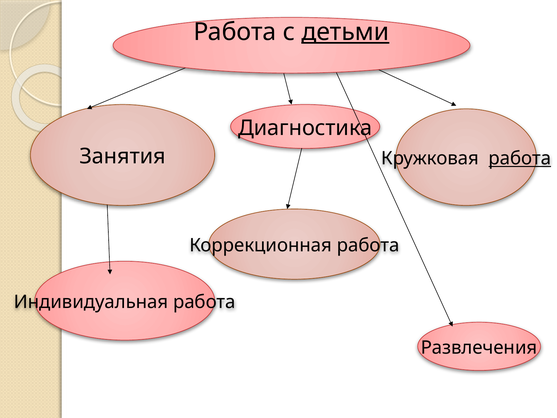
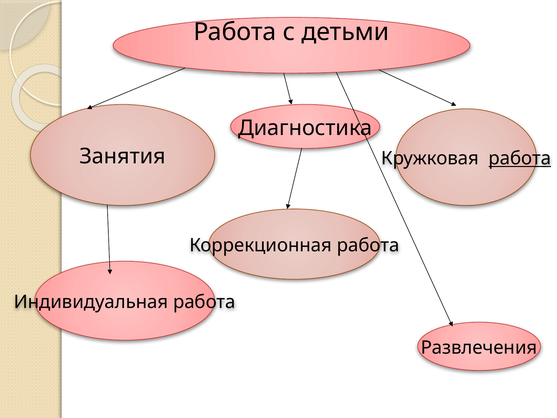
детьми underline: present -> none
